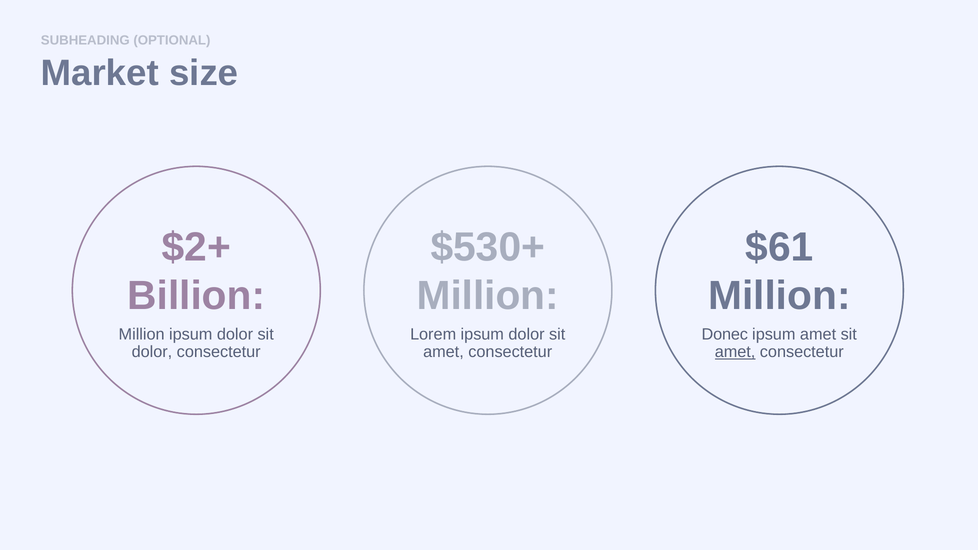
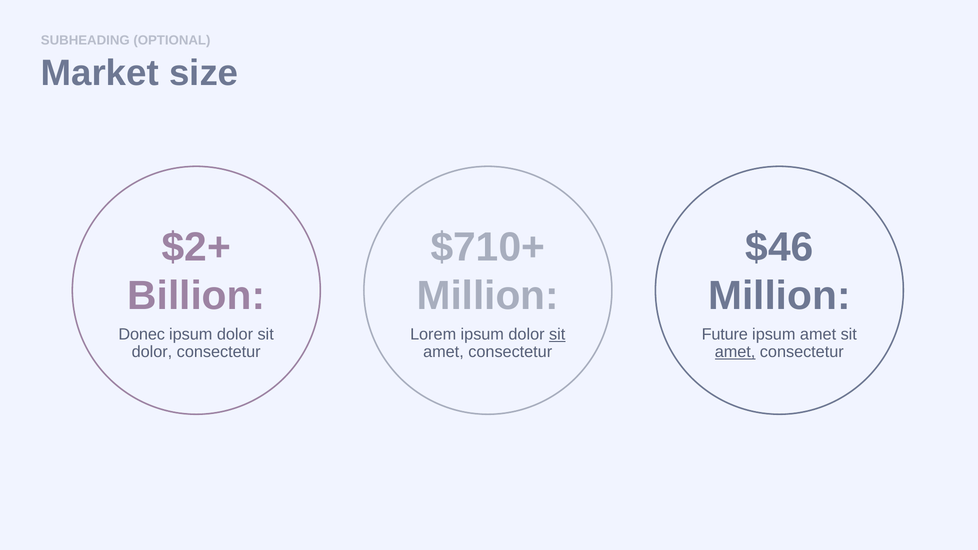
$530+: $530+ -> $710+
$61: $61 -> $46
Million at (142, 335): Million -> Donec
sit at (557, 335) underline: none -> present
Donec: Donec -> Future
